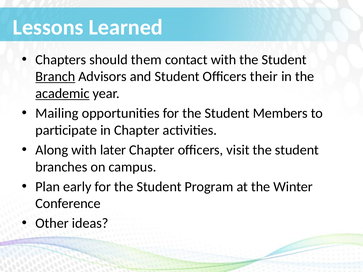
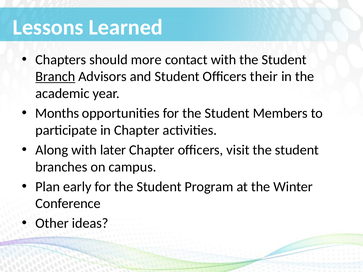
them: them -> more
academic underline: present -> none
Mailing: Mailing -> Months
